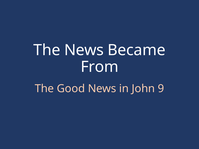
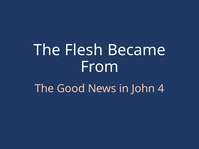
The News: News -> Flesh
9: 9 -> 4
